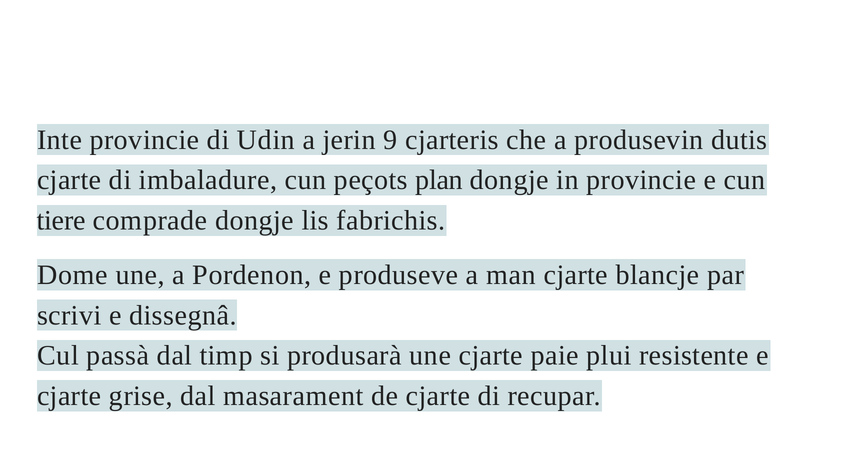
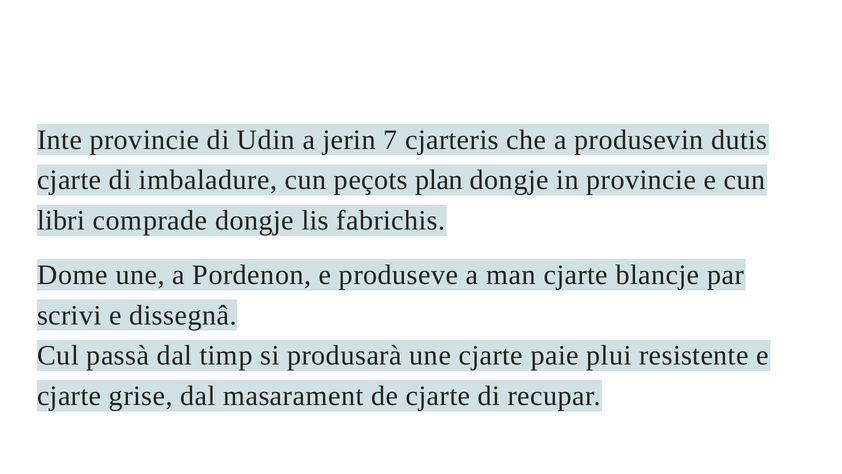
9: 9 -> 7
tiere: tiere -> libri
